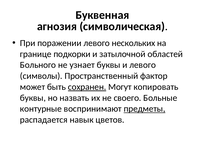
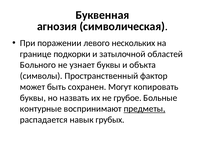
и левого: левого -> объкта
сохранен underline: present -> none
своего: своего -> грубое
цветов: цветов -> грубых
